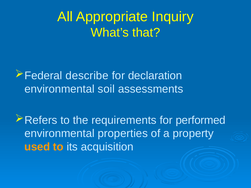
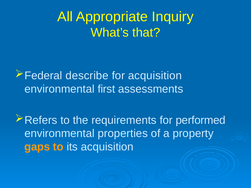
for declaration: declaration -> acquisition
soil: soil -> first
used: used -> gaps
